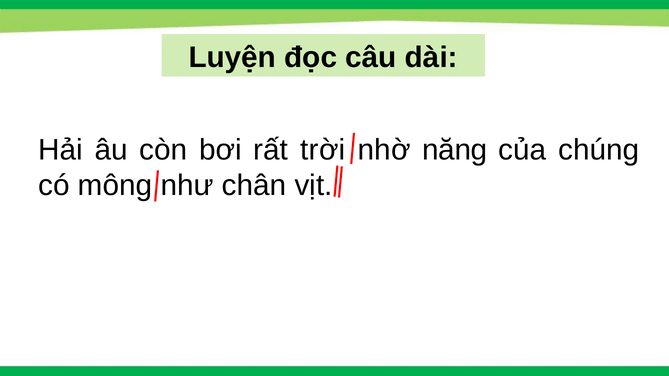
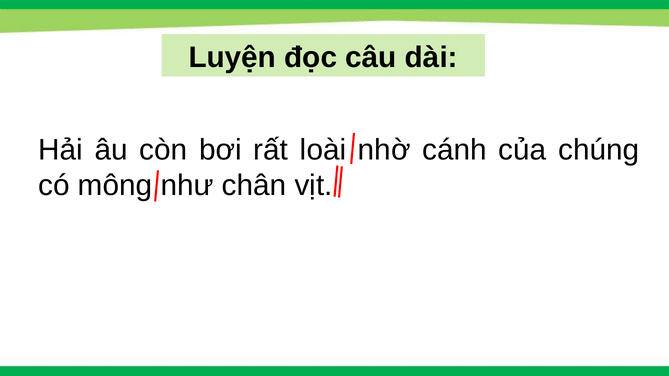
trời: trời -> loài
năng: năng -> cánh
